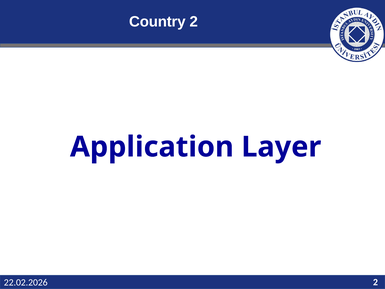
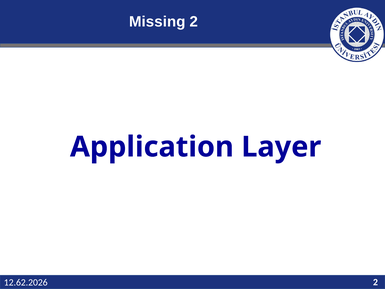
Country: Country -> Missing
22.02.2026: 22.02.2026 -> 12.62.2026
